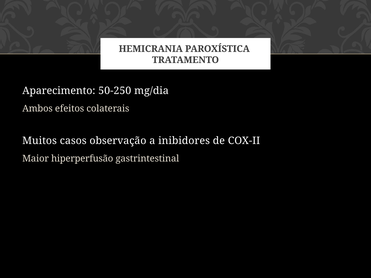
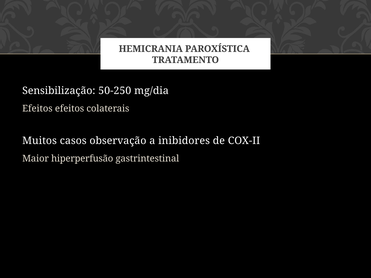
Aparecimento: Aparecimento -> Sensibilização
Ambos at (37, 109): Ambos -> Efeitos
